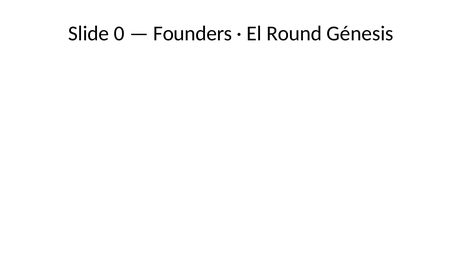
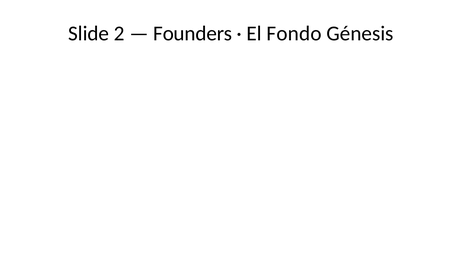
0: 0 -> 2
Round: Round -> Fondo
